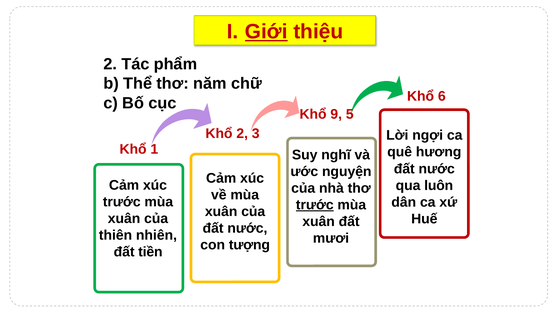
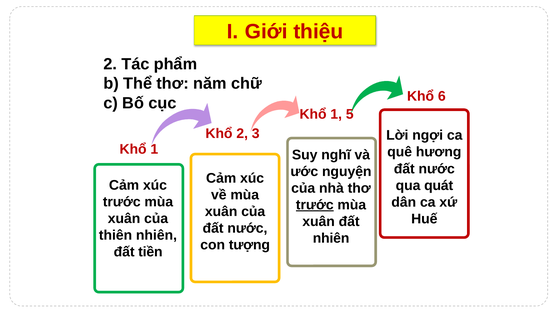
Giới underline: present -> none
9 at (336, 114): 9 -> 1
luôn: luôn -> quát
mươi at (331, 239): mươi -> nhiên
